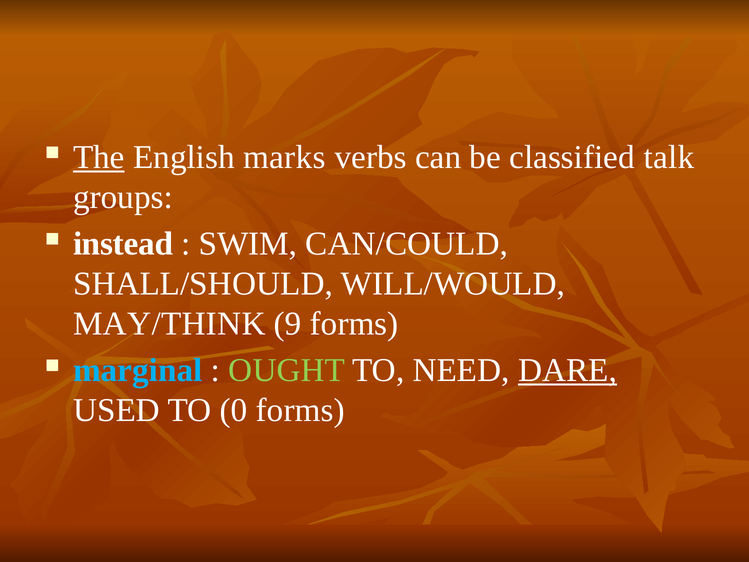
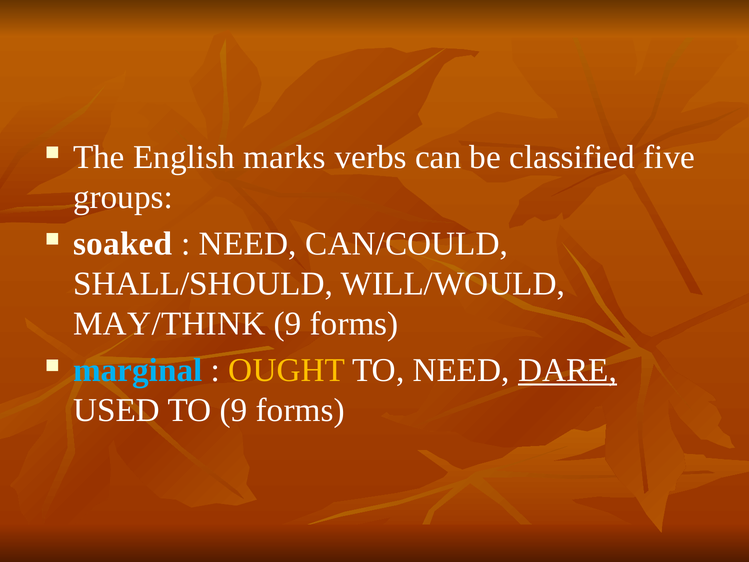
The underline: present -> none
talk: talk -> five
instead: instead -> soaked
SWIM at (248, 244): SWIM -> NEED
OUGHT colour: light green -> yellow
TO 0: 0 -> 9
